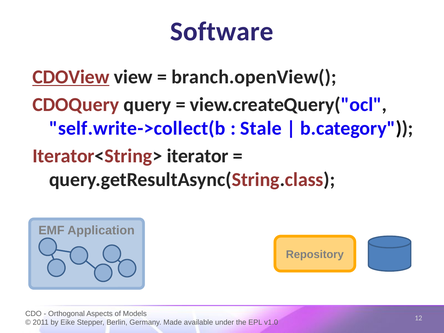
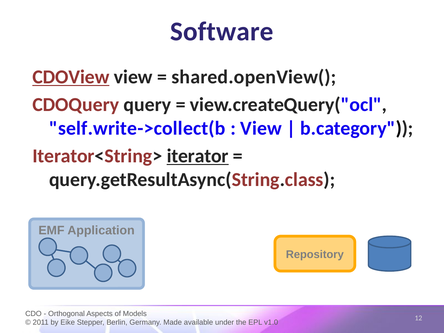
branch.openView(: branch.openView( -> shared.openView(
Stale at (261, 128): Stale -> View
iterator underline: none -> present
